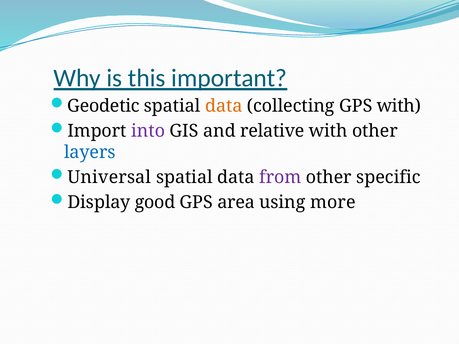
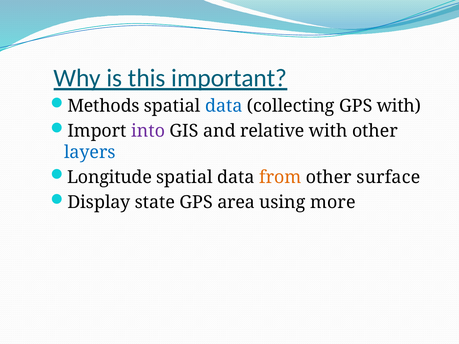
Geodetic: Geodetic -> Methods
data at (224, 106) colour: orange -> blue
Universal: Universal -> Longitude
from colour: purple -> orange
specific: specific -> surface
good: good -> state
